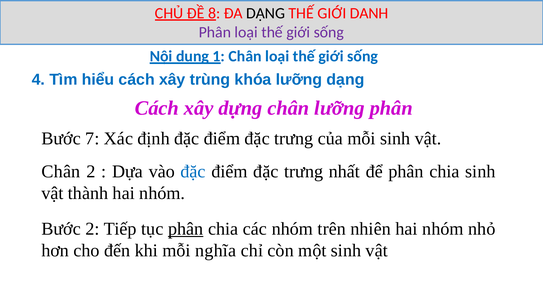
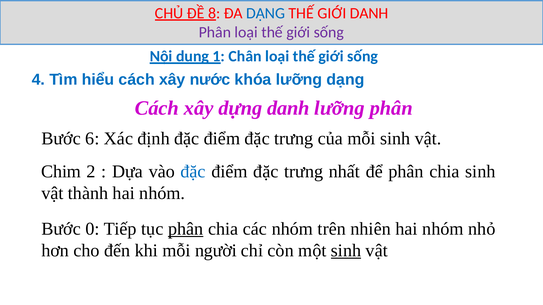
DẠNG at (266, 13) colour: black -> blue
trùng: trùng -> nước
dựng chân: chân -> danh
7: 7 -> 6
Chân at (61, 172): Chân -> Chim
Bước 2: 2 -> 0
nghĩa: nghĩa -> người
sinh at (346, 251) underline: none -> present
